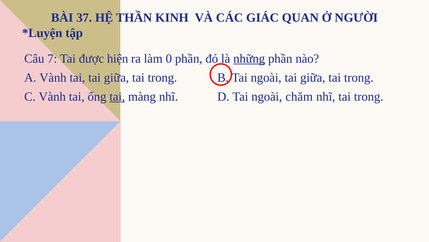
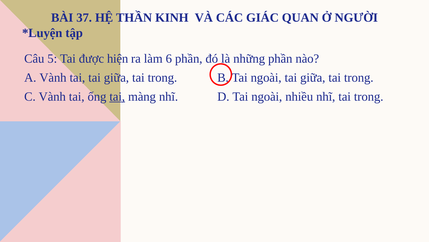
7: 7 -> 5
0: 0 -> 6
những underline: present -> none
chăm: chăm -> nhiều
